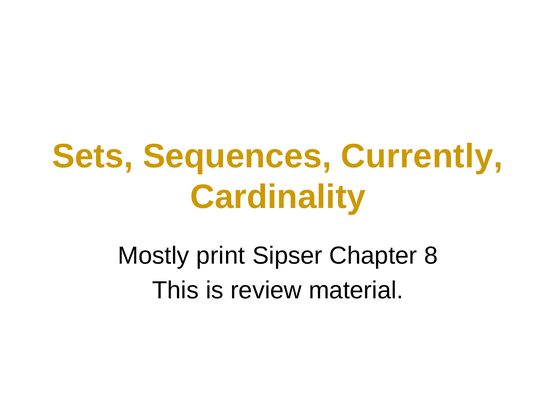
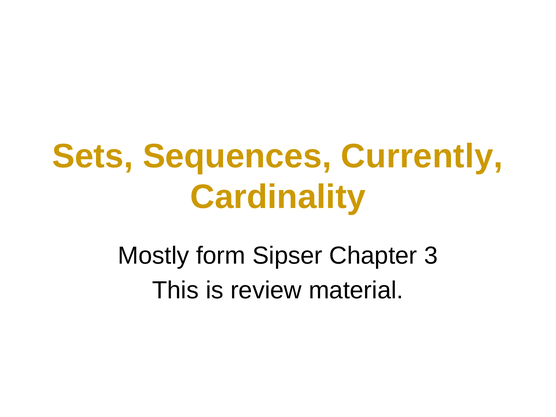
print: print -> form
8: 8 -> 3
